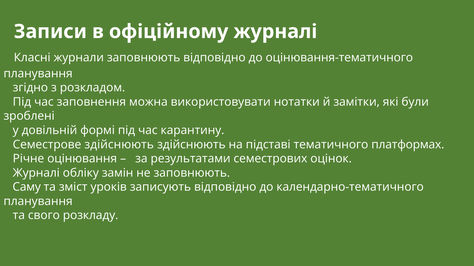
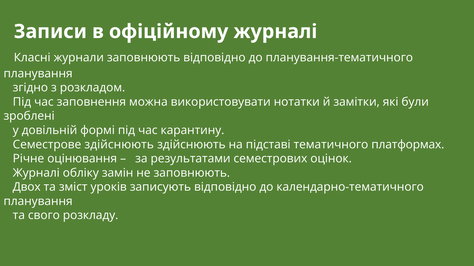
оцінювання-тематичного: оцінювання-тематичного -> планування-тематичного
Саму: Саму -> Двох
